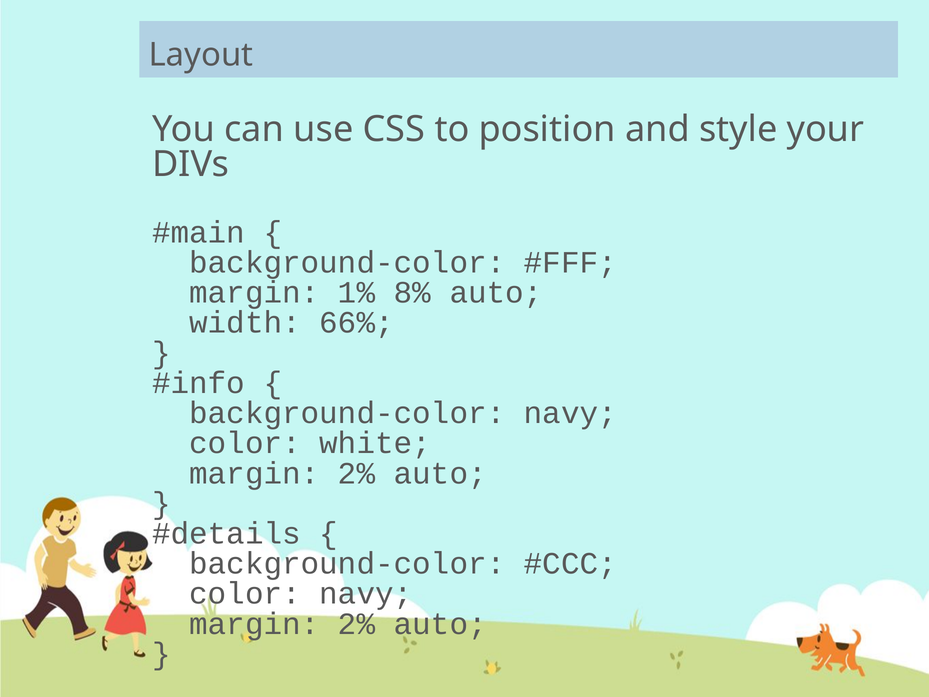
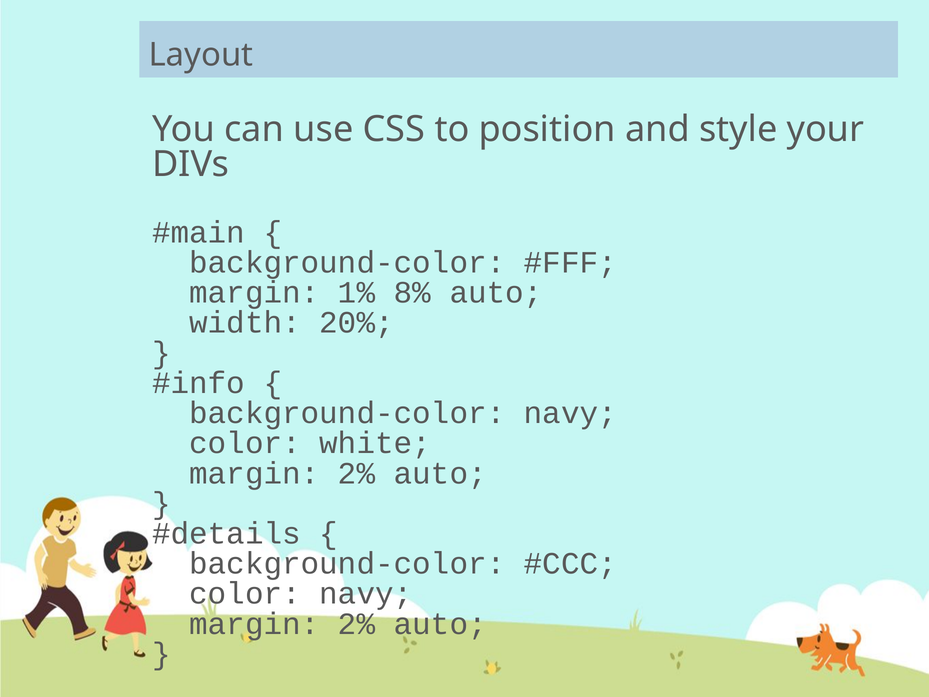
66%: 66% -> 20%
